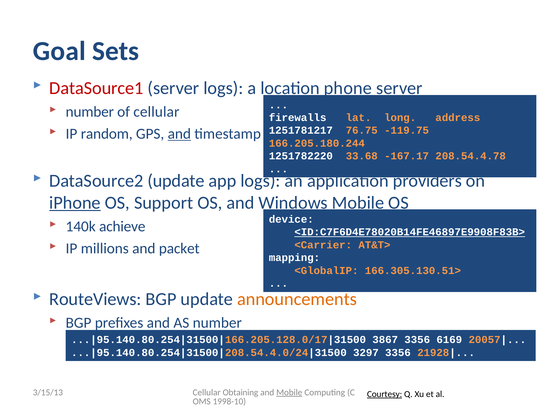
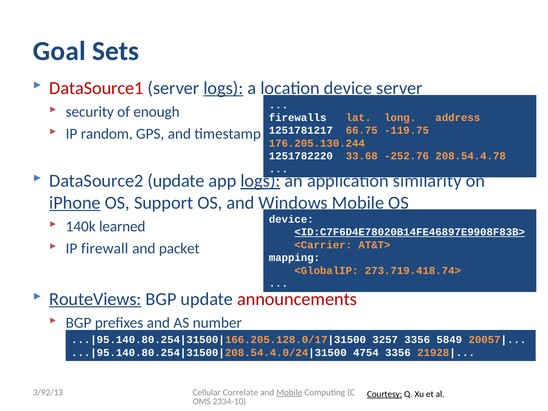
logs at (223, 88) underline: none -> present
location phone: phone -> device
number at (90, 112): number -> security
of cellular: cellular -> enough
76.75: 76.75 -> 66.75
and at (179, 134) underline: present -> none
166.205.180.244: 166.205.180.244 -> 176.205.130.244
-167.17: -167.17 -> -252.76
logs at (260, 181) underline: none -> present
providers: providers -> similarity
achieve: achieve -> learned
millions: millions -> firewall
166.305.130.51>: 166.305.130.51> -> 273.719.418.74>
RouteViews underline: none -> present
announcements colour: orange -> red
3867: 3867 -> 3257
6169: 6169 -> 5849
3297: 3297 -> 4754
Obtaining: Obtaining -> Correlate
3/15/13: 3/15/13 -> 3/92/13
1998-10: 1998-10 -> 2334-10
